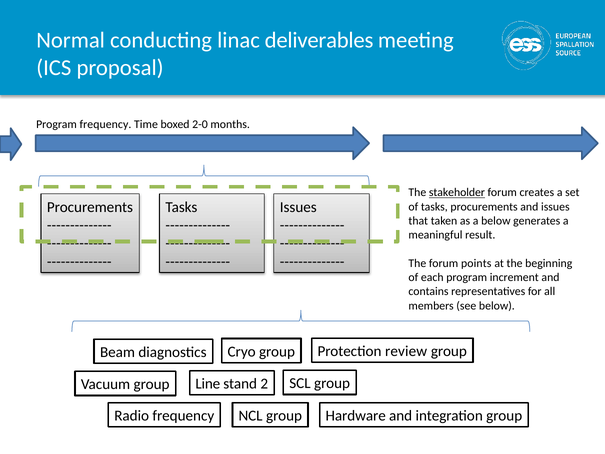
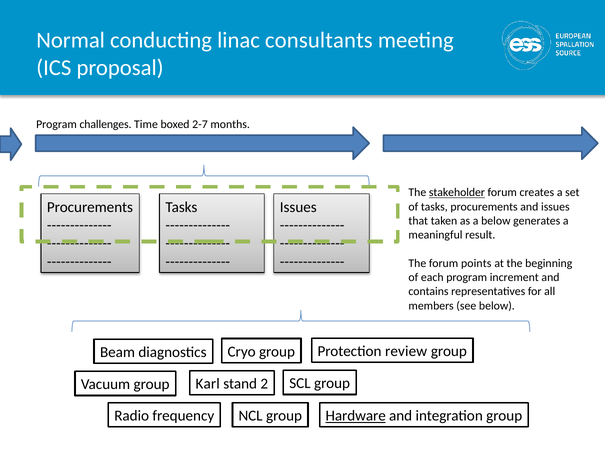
deliverables: deliverables -> consultants
Program frequency: frequency -> challenges
2-0: 2-0 -> 2-7
Line: Line -> Karl
Hardware underline: none -> present
